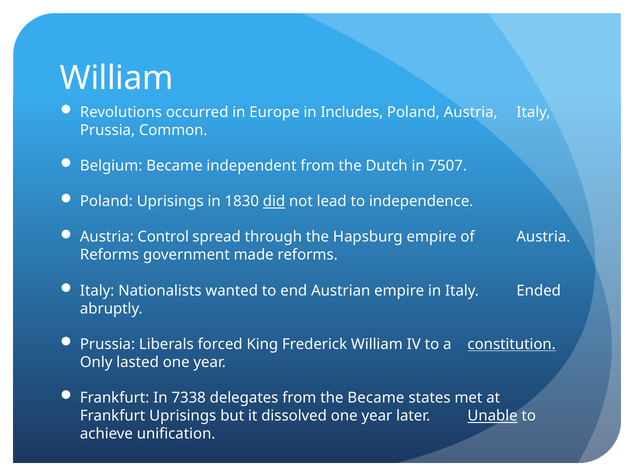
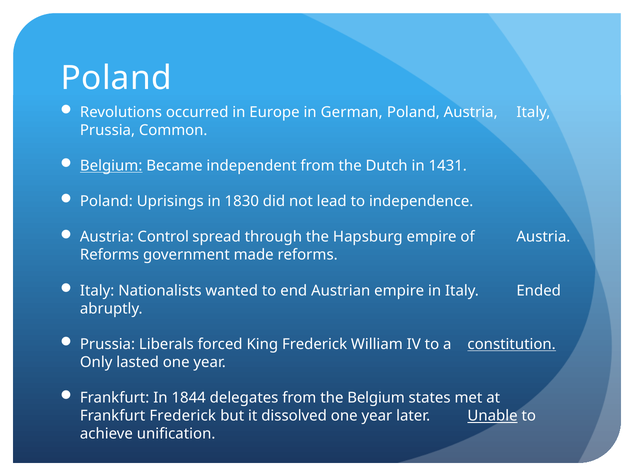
William at (117, 78): William -> Poland
Includes: Includes -> German
Belgium at (111, 166) underline: none -> present
7507: 7507 -> 1431
did underline: present -> none
7338: 7338 -> 1844
the Became: Became -> Belgium
Frankfurt Uprisings: Uprisings -> Frederick
